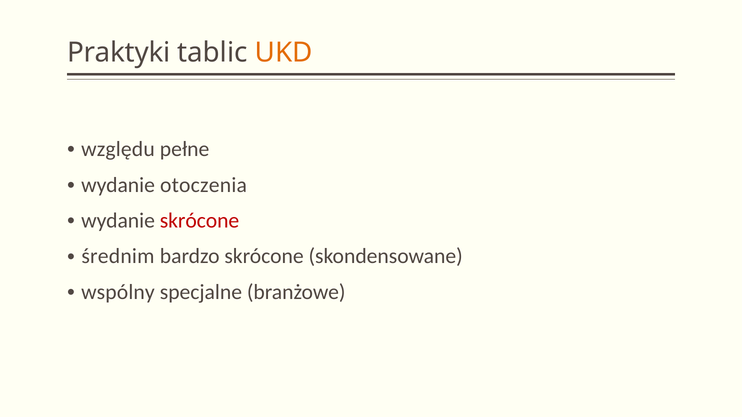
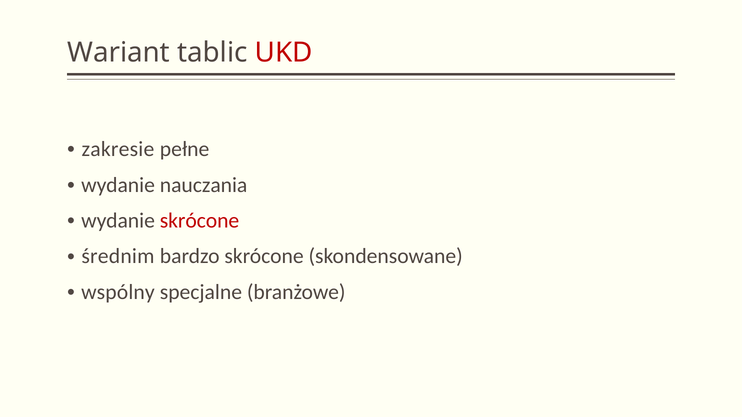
Praktyki: Praktyki -> Wariant
UKD colour: orange -> red
względu: względu -> zakresie
otoczenia: otoczenia -> nauczania
